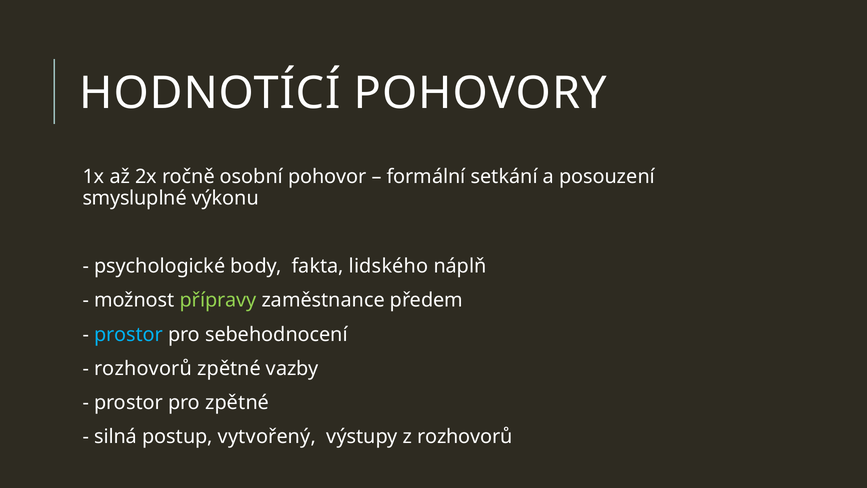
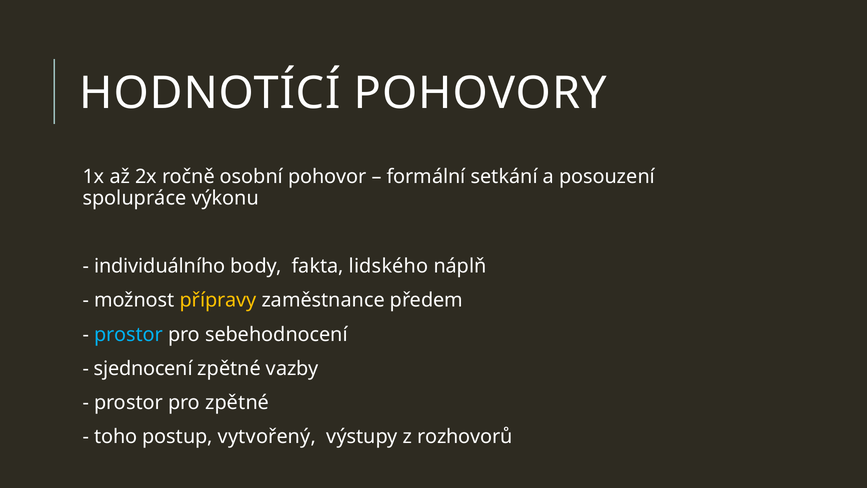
smysluplné: smysluplné -> spolupráce
psychologické: psychologické -> individuálního
přípravy colour: light green -> yellow
rozhovorů at (143, 368): rozhovorů -> sjednocení
silná: silná -> toho
